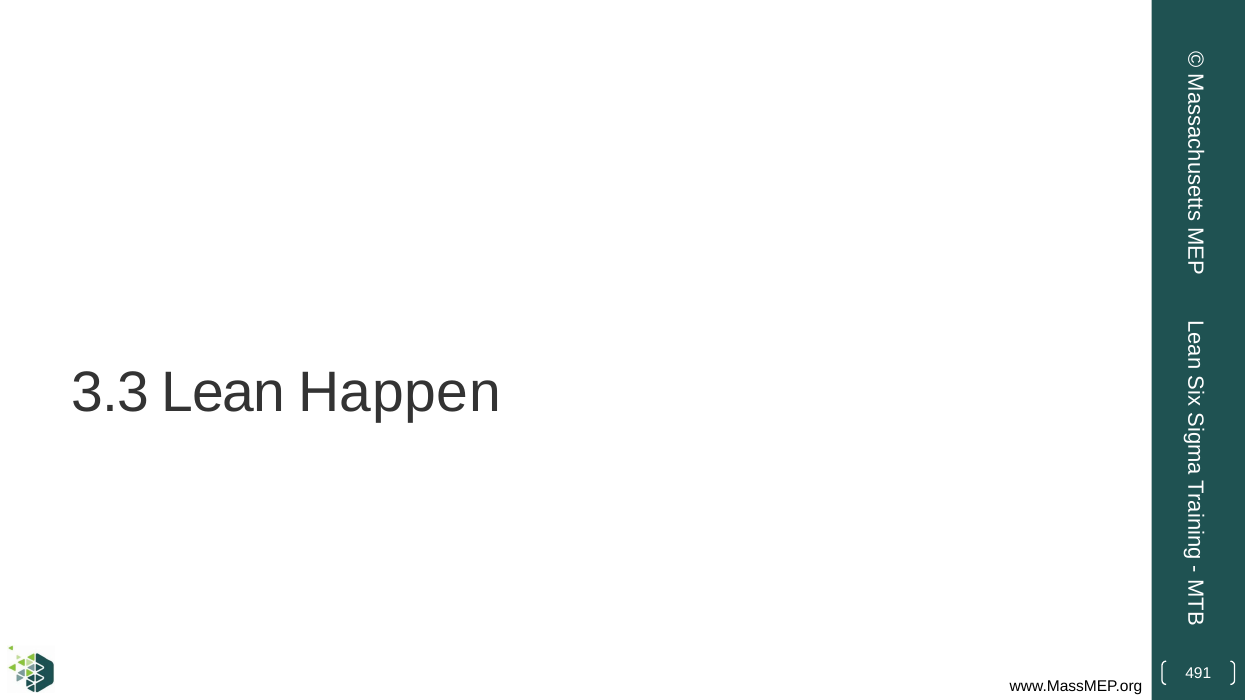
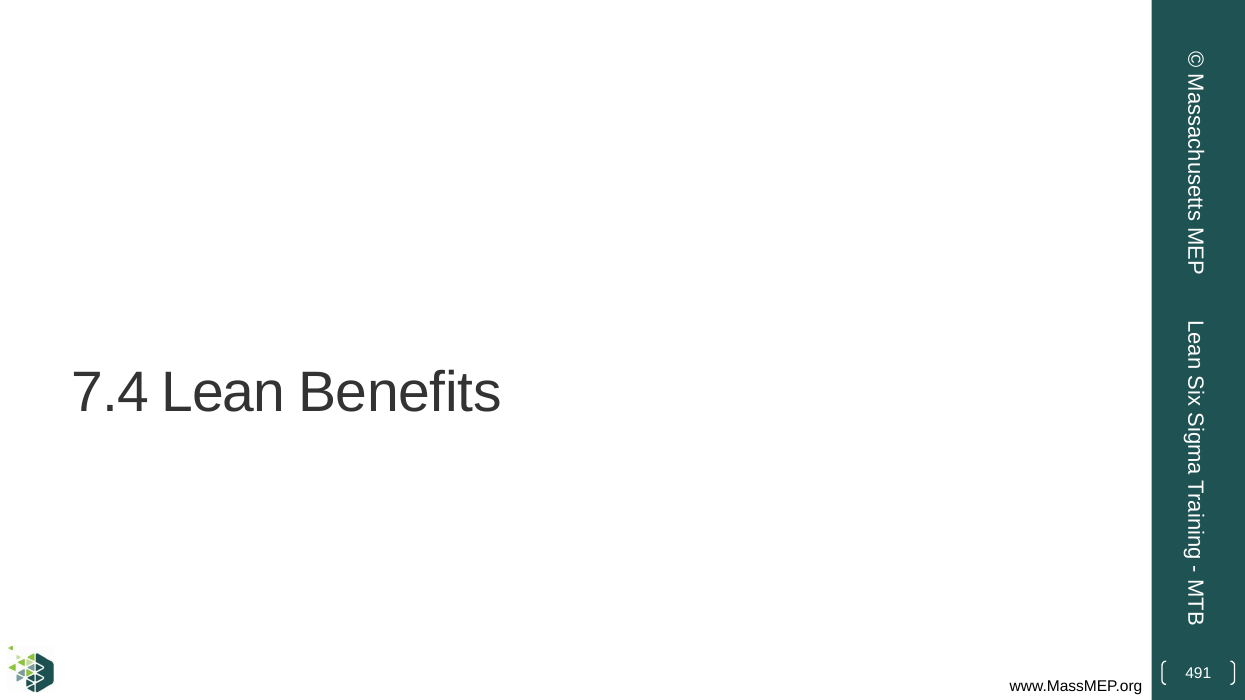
3.3: 3.3 -> 7.4
Happen: Happen -> Benefits
